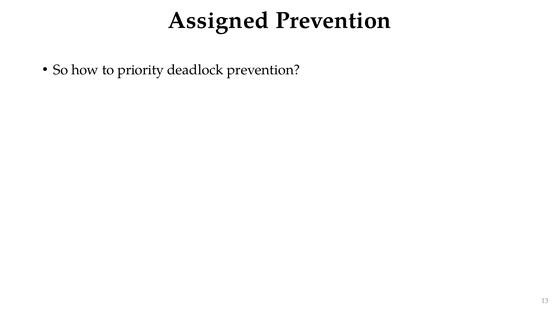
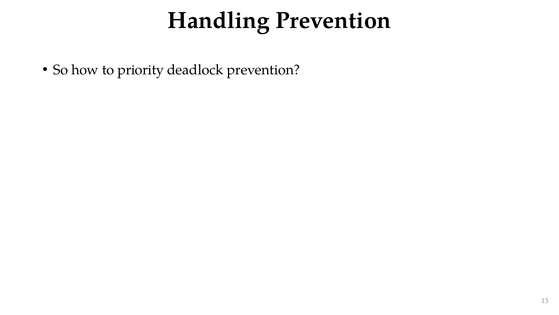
Assigned: Assigned -> Handling
